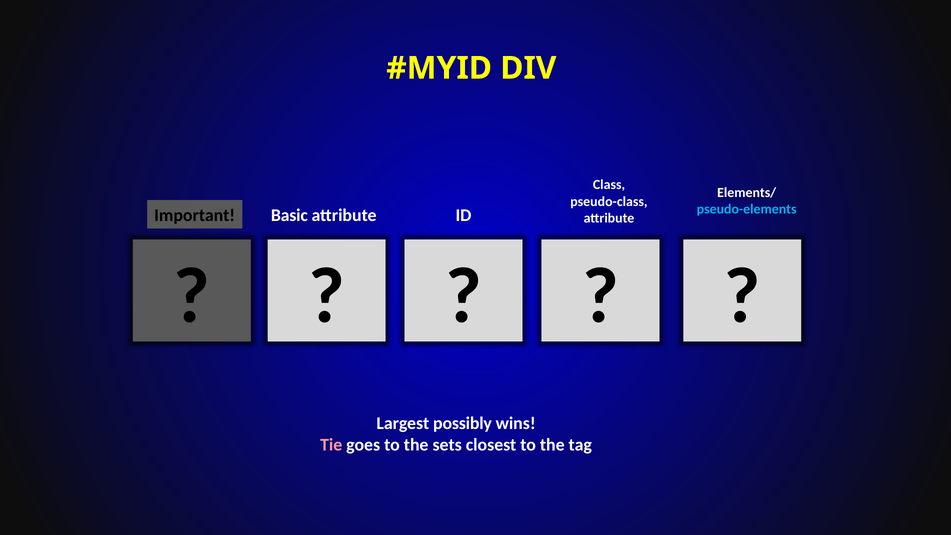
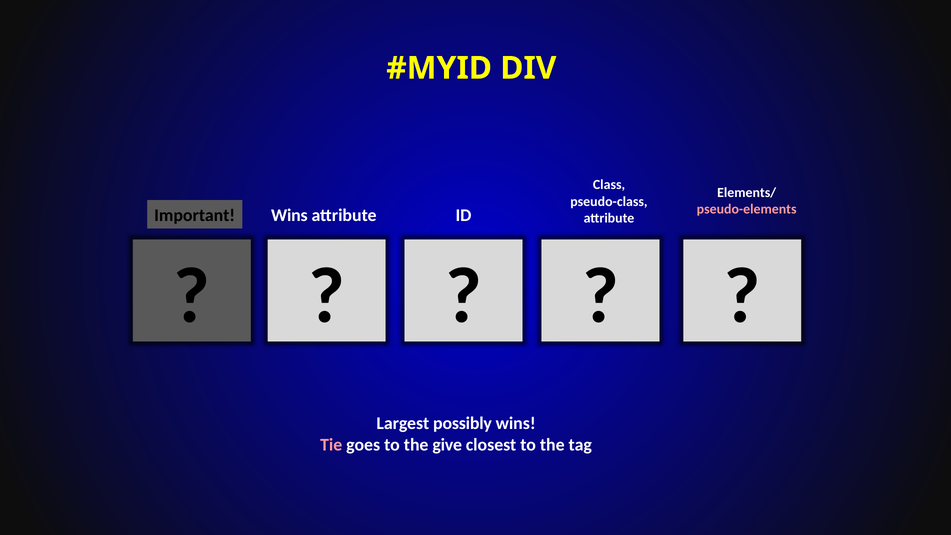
pseudo-elements colour: light blue -> pink
Important Basic: Basic -> Wins
sets: sets -> give
